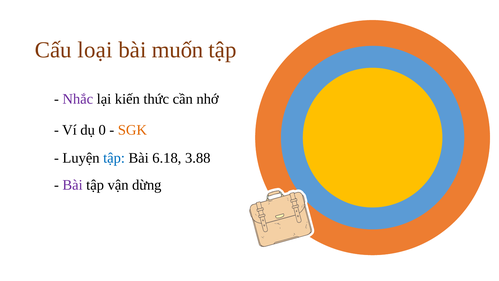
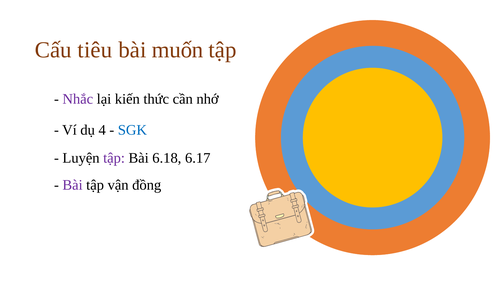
loại: loại -> tiêu
0: 0 -> 4
SGK colour: orange -> blue
tập at (114, 158) colour: blue -> purple
3.88: 3.88 -> 6.17
dừng: dừng -> đồng
